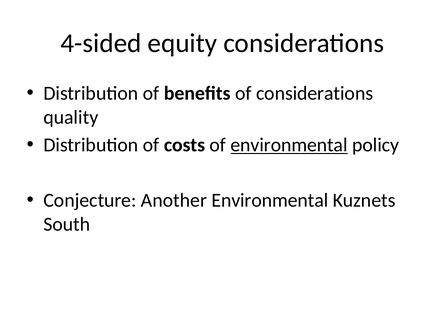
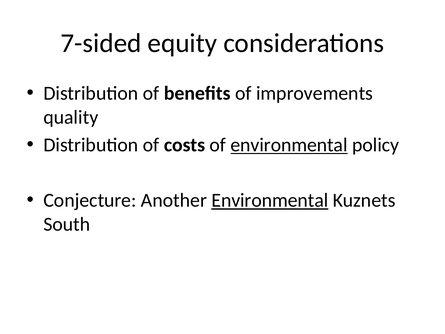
4-sided: 4-sided -> 7-sided
of considerations: considerations -> improvements
Environmental at (270, 200) underline: none -> present
